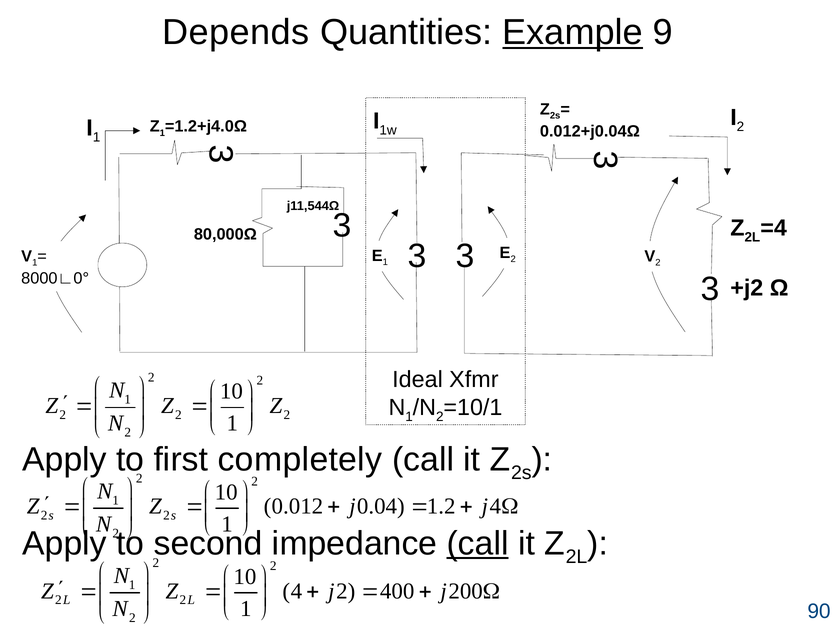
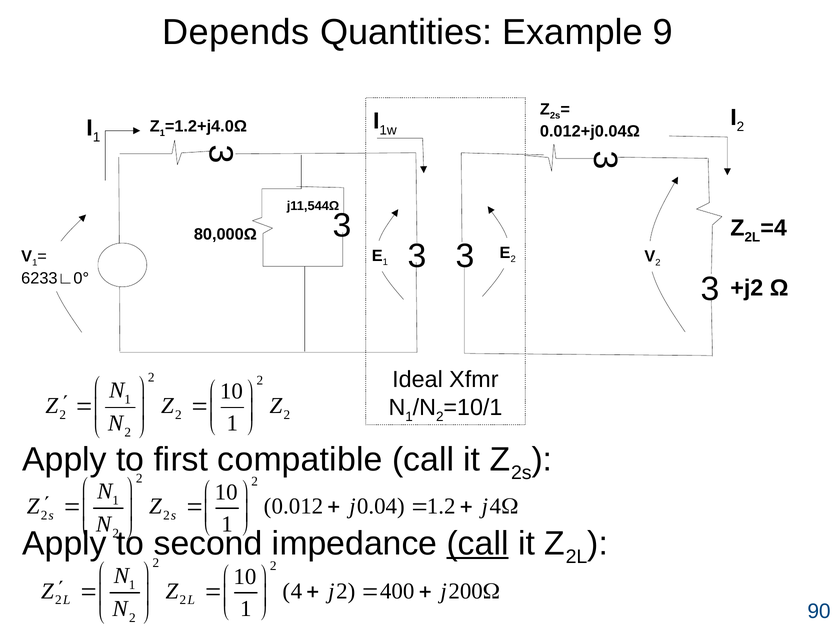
Example underline: present -> none
8000∟0°: 8000∟0° -> 6233∟0°
completely: completely -> compatible
